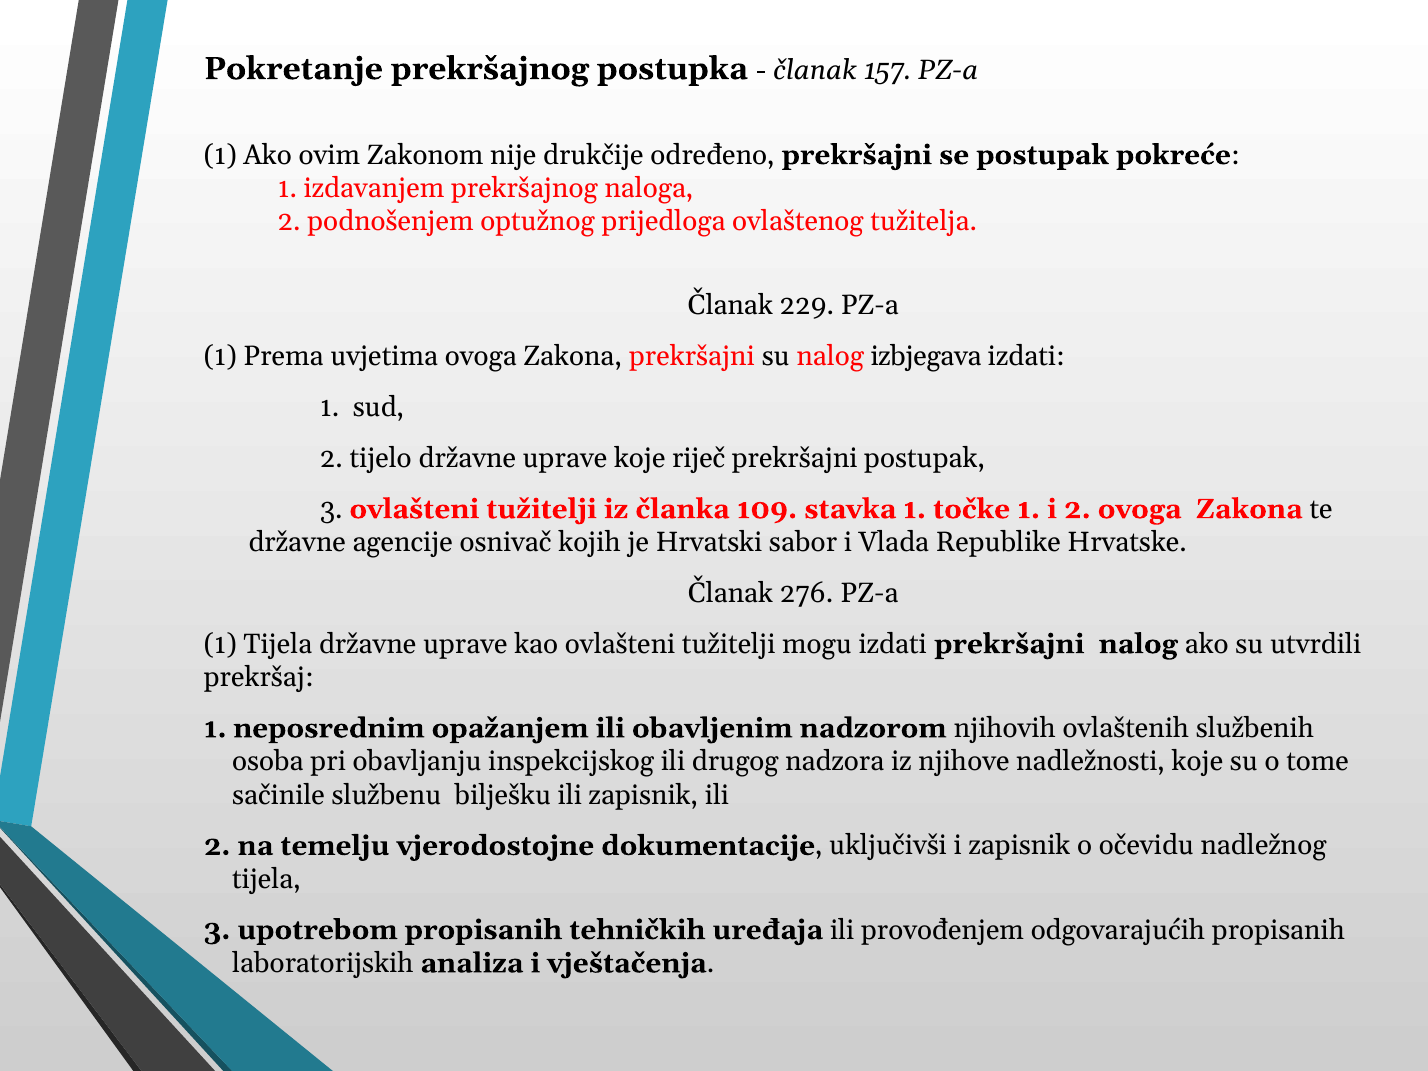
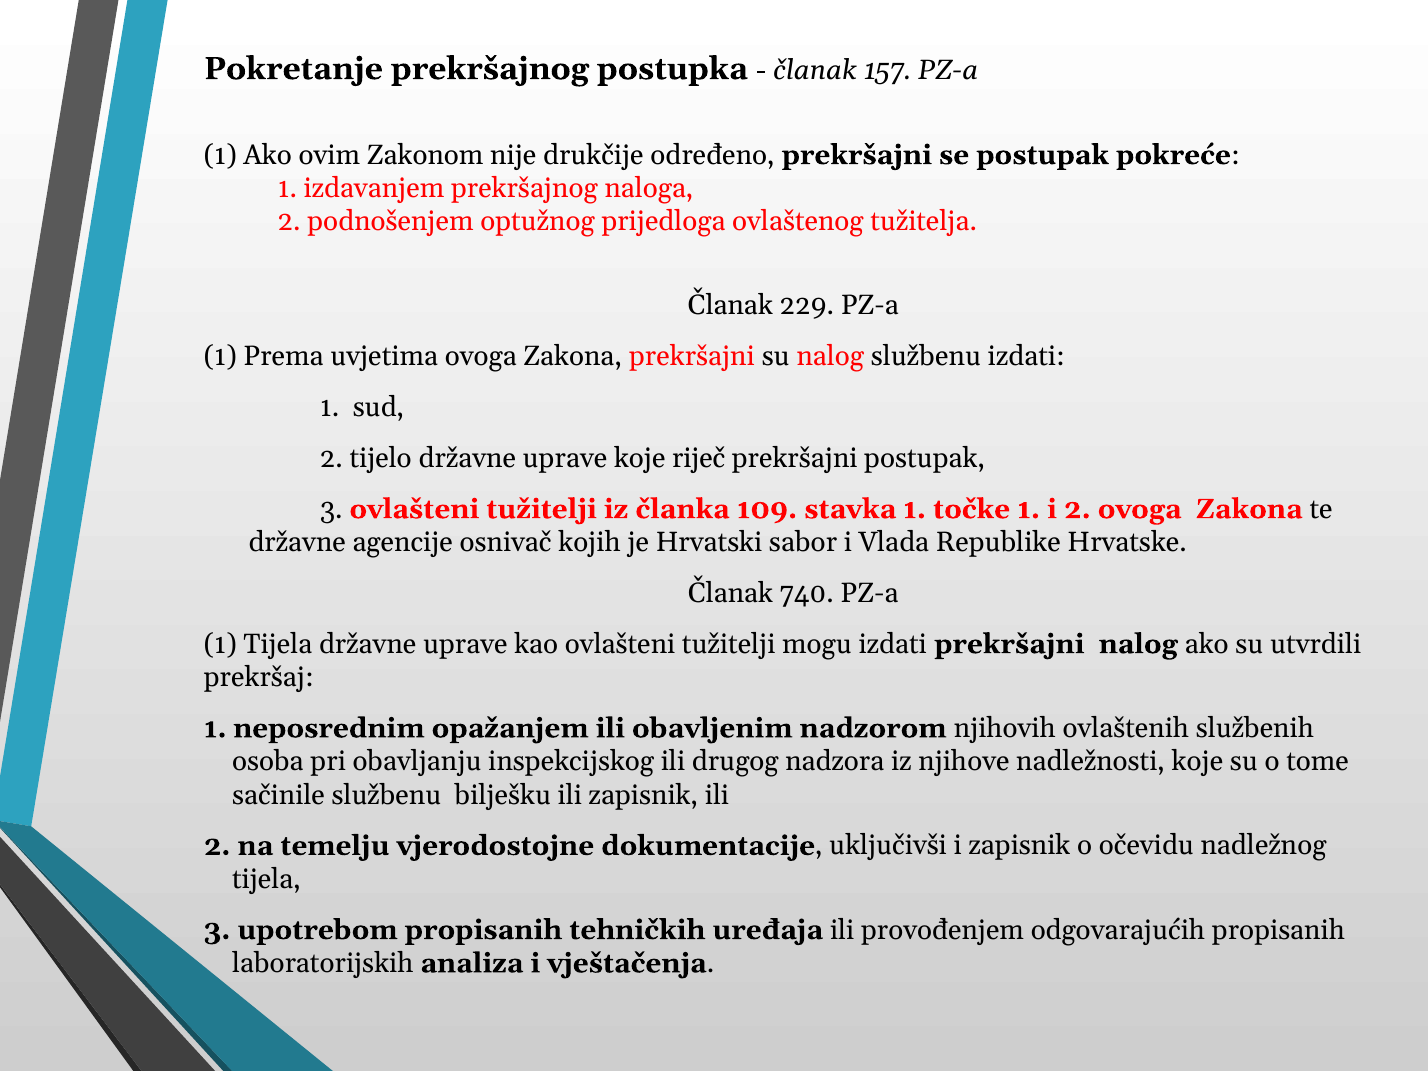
nalog izbjegava: izbjegava -> službenu
276: 276 -> 740
